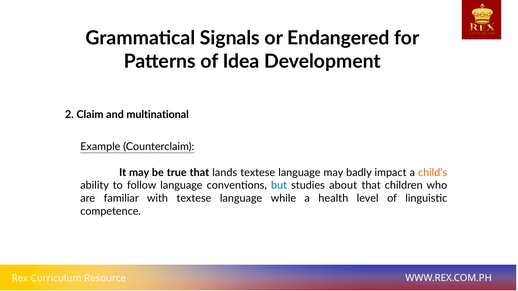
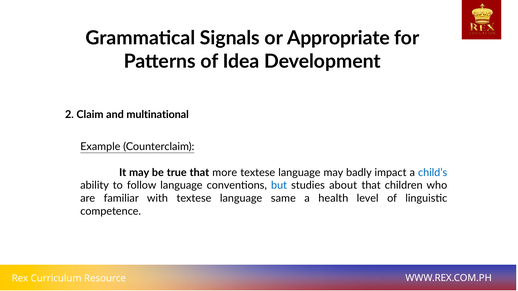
Endangered: Endangered -> Appropriate
lands: lands -> more
child’s colour: orange -> blue
while: while -> same
